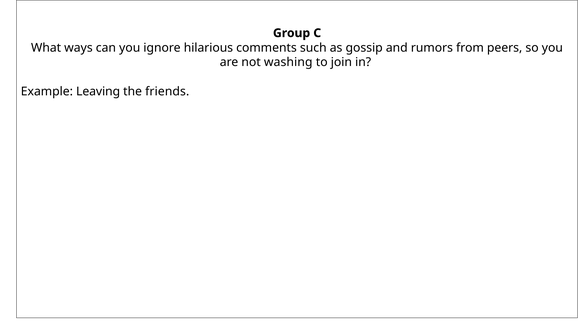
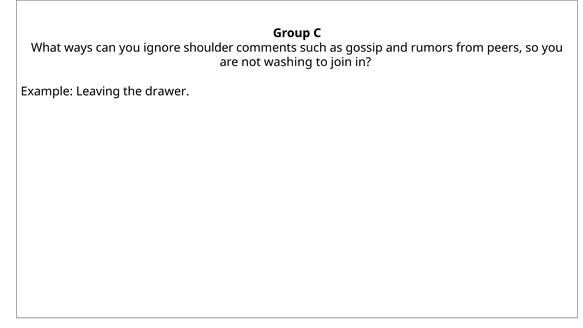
hilarious: hilarious -> shoulder
friends: friends -> drawer
